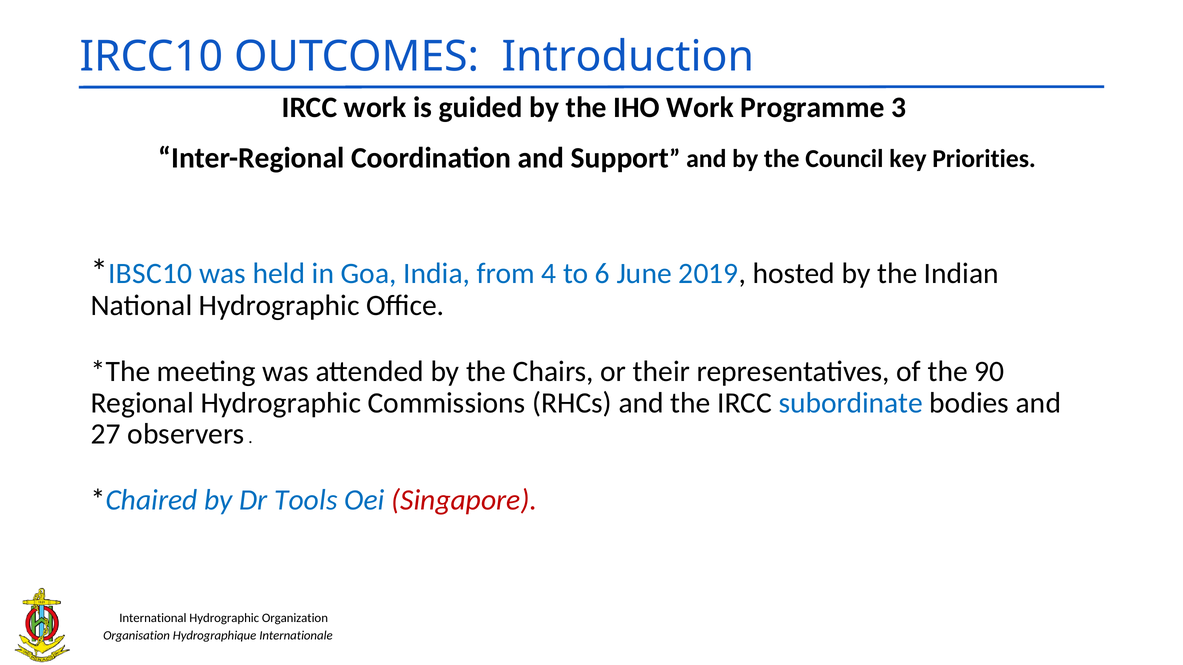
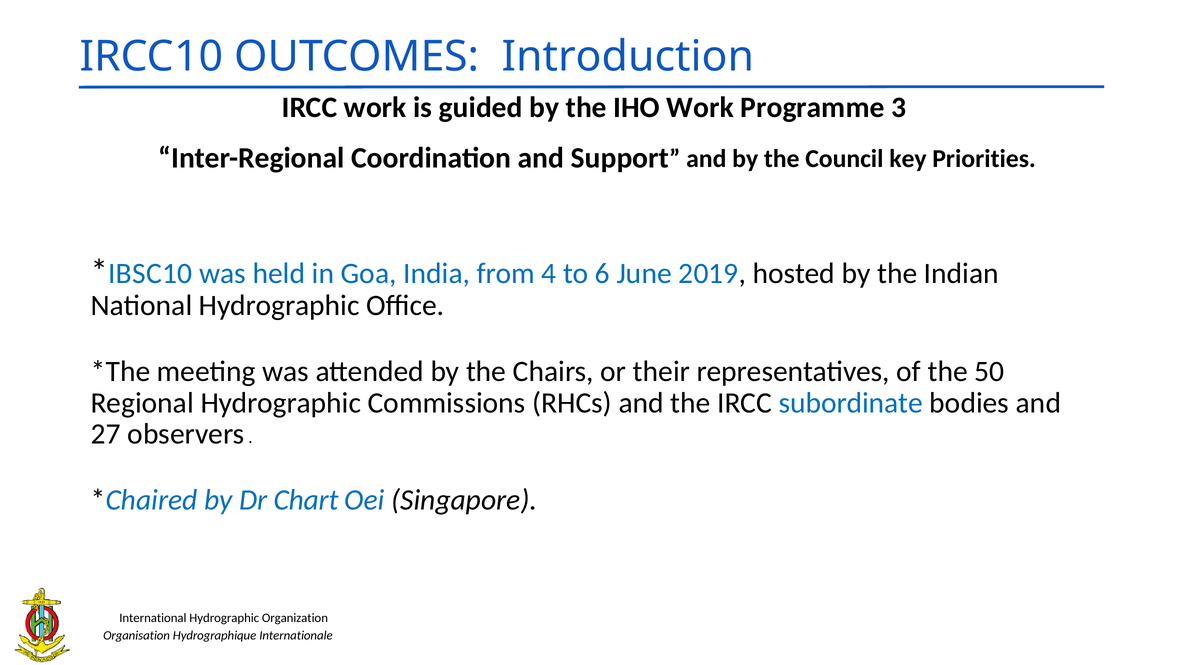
90: 90 -> 50
Tools: Tools -> Chart
Singapore colour: red -> black
